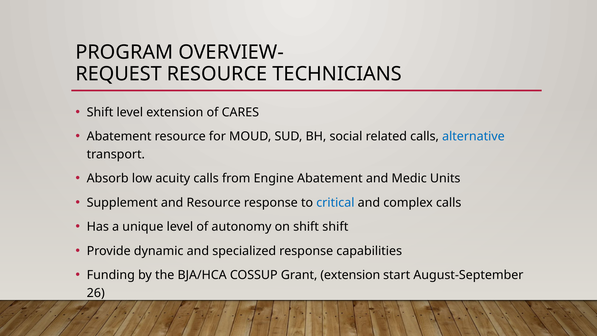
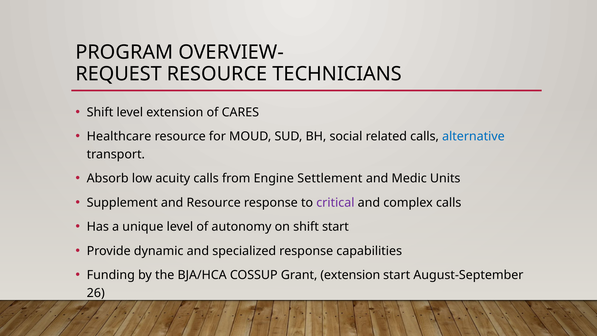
Abatement at (119, 136): Abatement -> Healthcare
Engine Abatement: Abatement -> Settlement
critical colour: blue -> purple
shift shift: shift -> start
